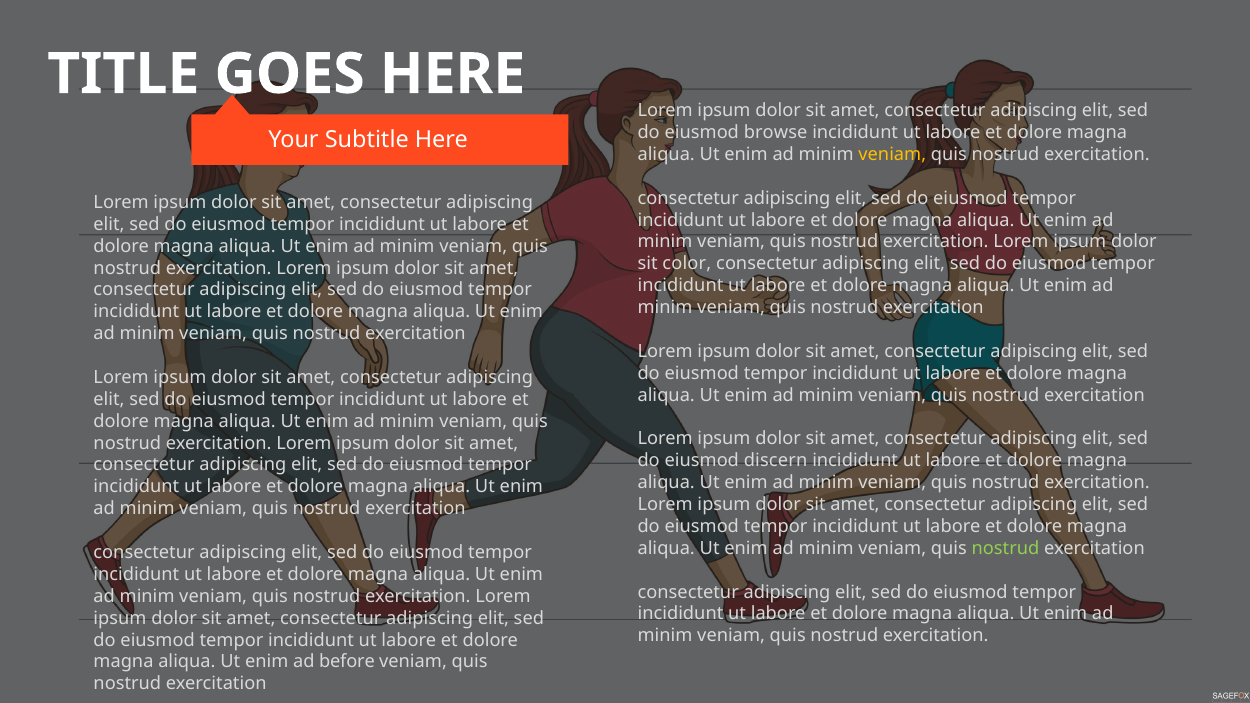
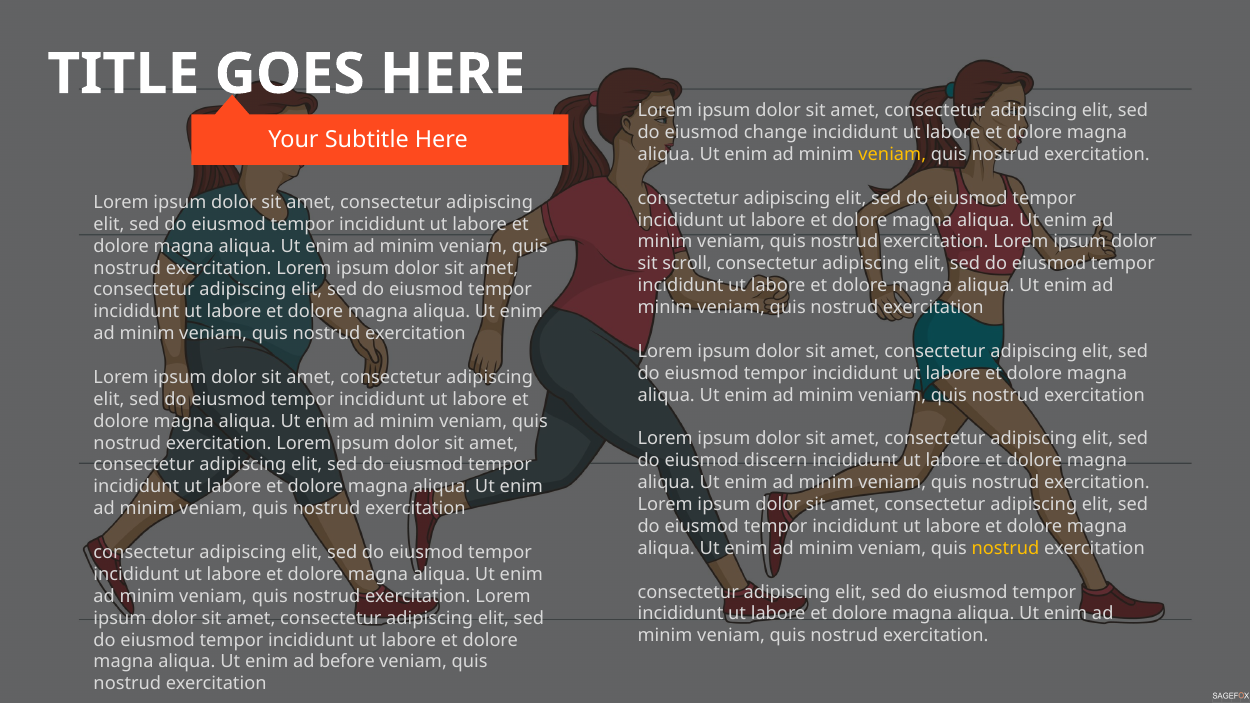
browse: browse -> change
color: color -> scroll
nostrud at (1005, 548) colour: light green -> yellow
